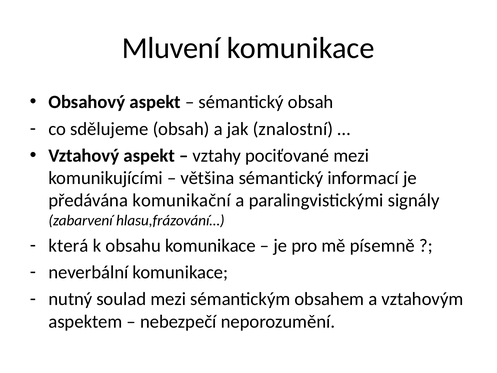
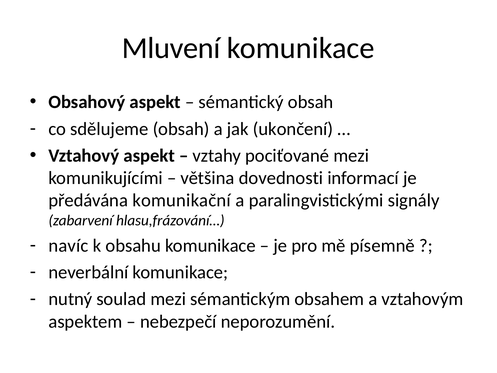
znalostní: znalostní -> ukončení
většina sémantický: sémantický -> dovednosti
která: která -> navíc
